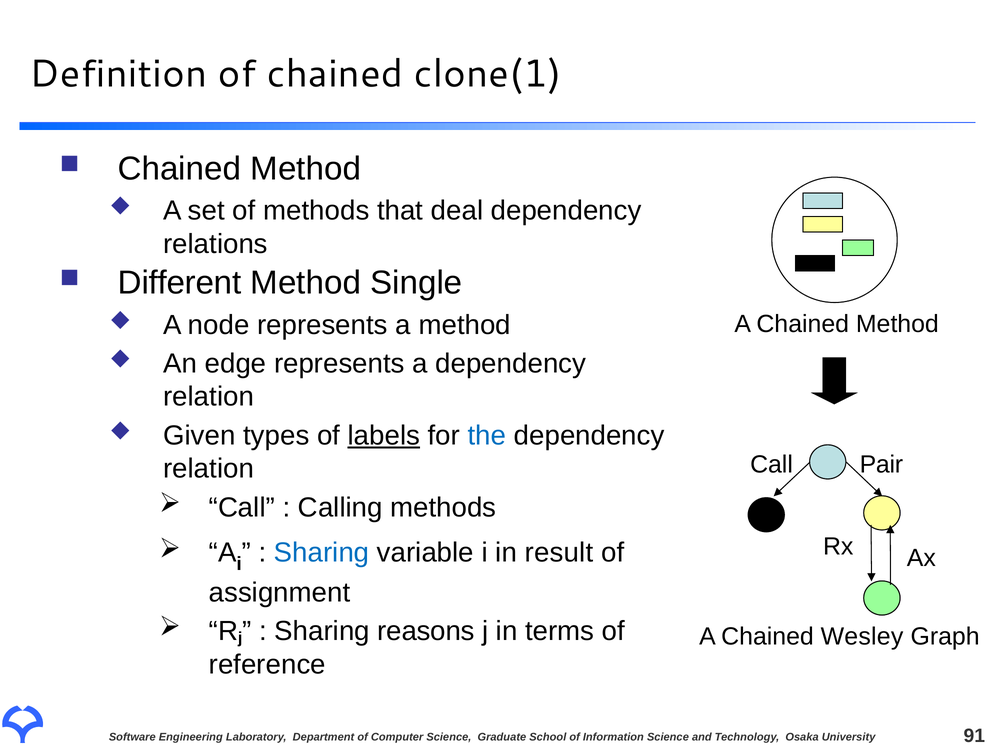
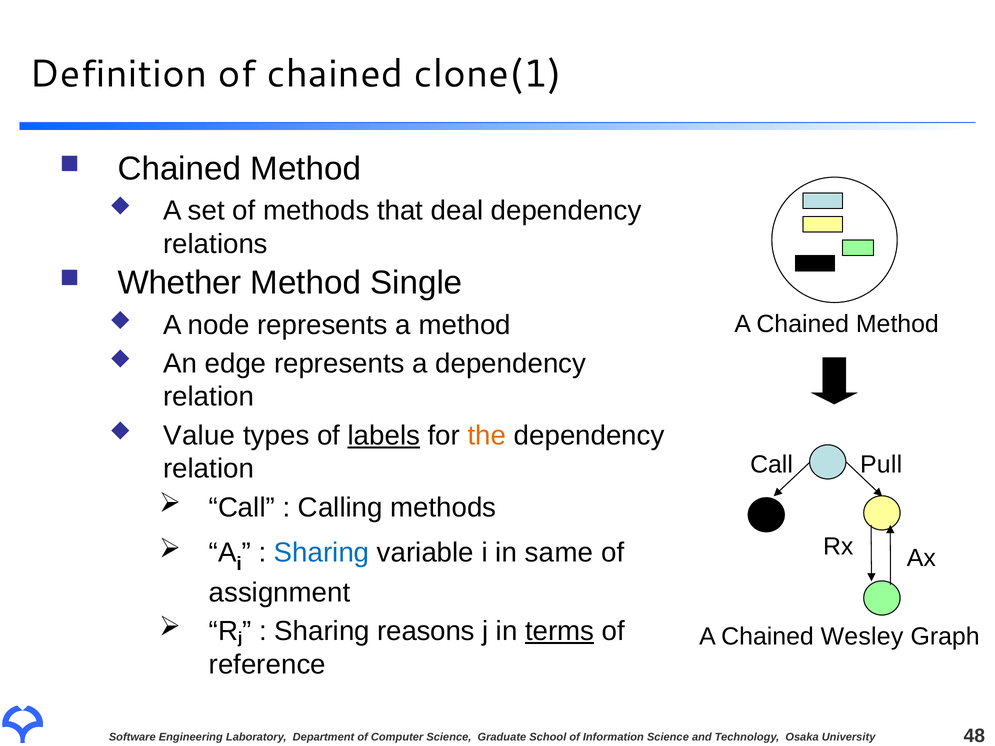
Different: Different -> Whether
Given: Given -> Value
the colour: blue -> orange
Pair: Pair -> Pull
result: result -> same
terms underline: none -> present
91: 91 -> 48
